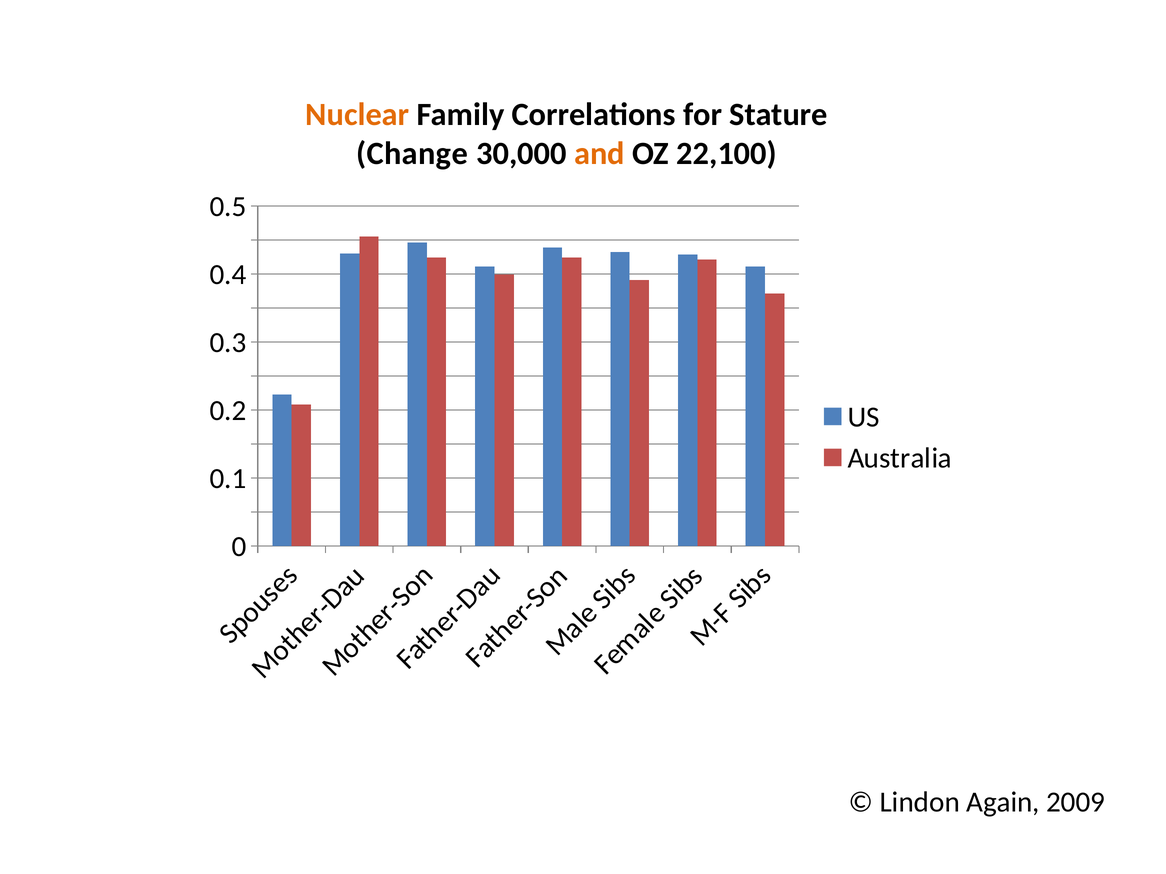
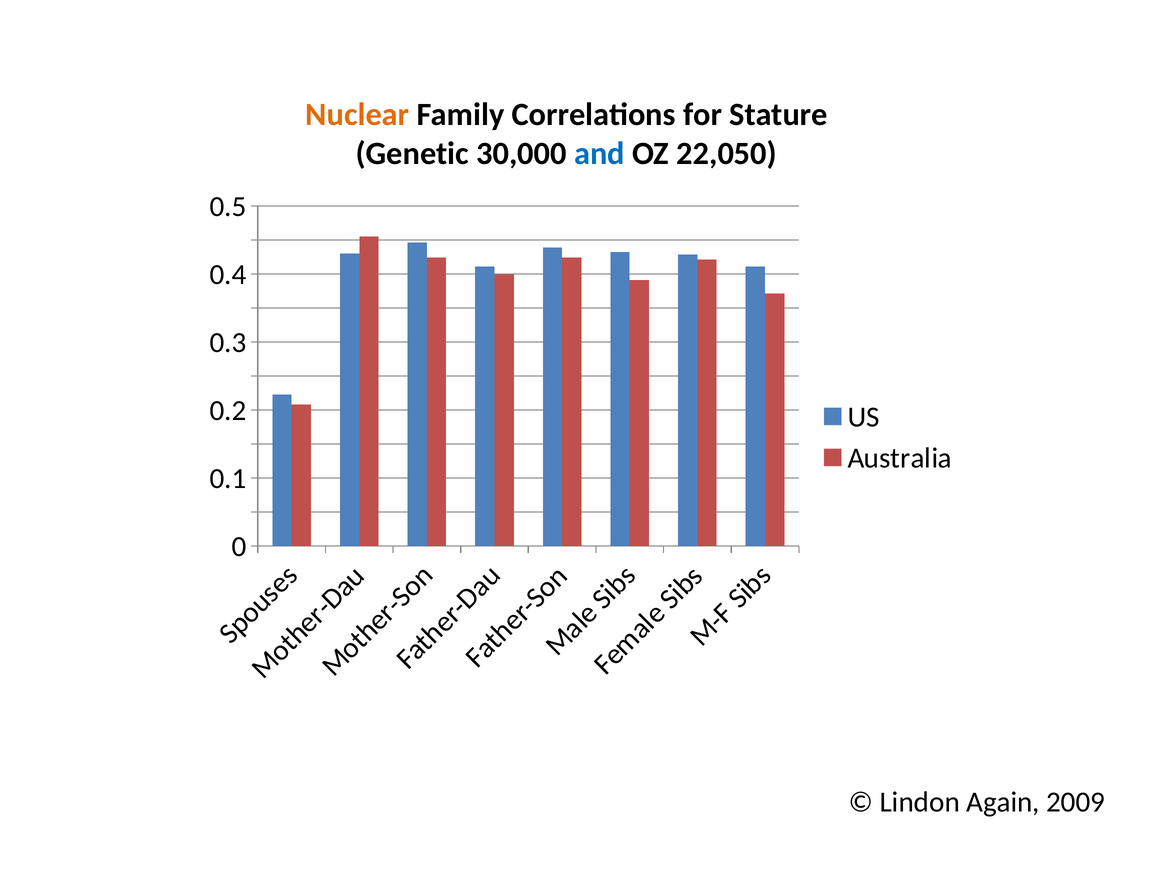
Change: Change -> Genetic
and colour: orange -> blue
22,100: 22,100 -> 22,050
